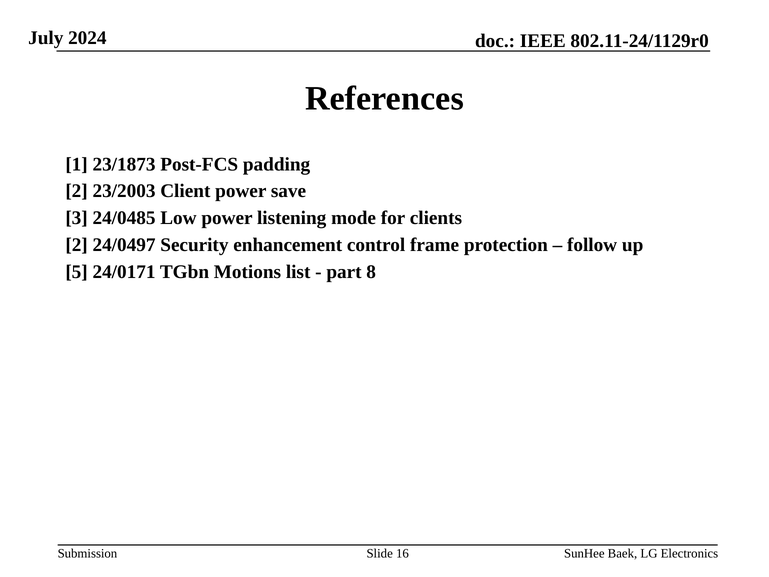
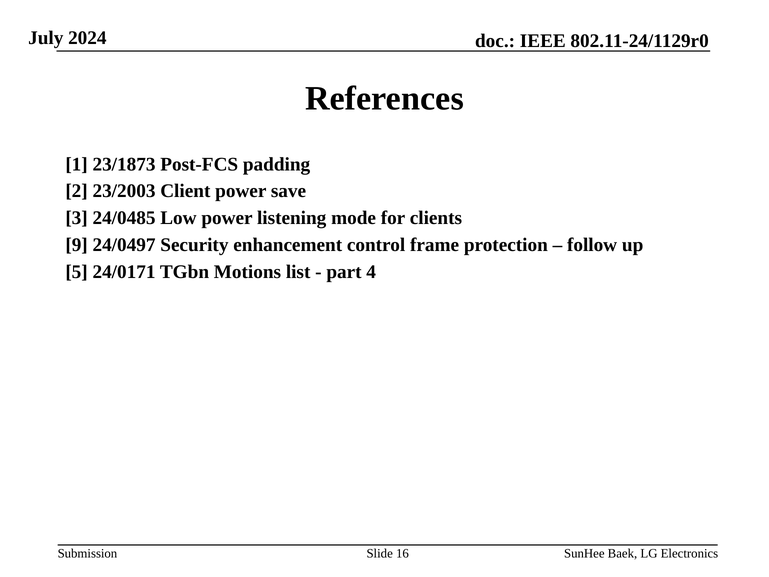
2 at (77, 245): 2 -> 9
8: 8 -> 4
